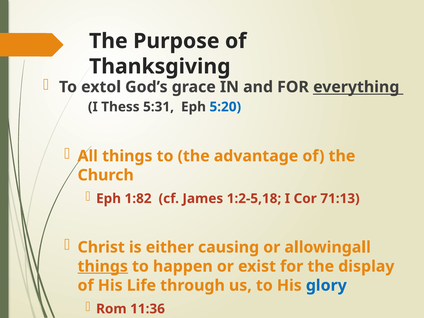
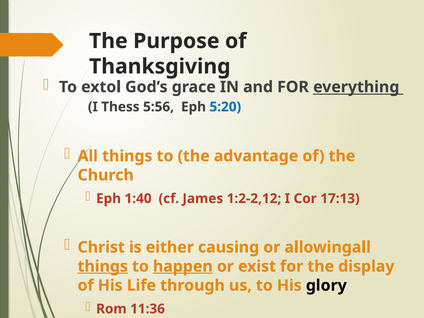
5:31: 5:31 -> 5:56
1:82: 1:82 -> 1:40
1:2-5,18: 1:2-5,18 -> 1:2-2,12
71:13: 71:13 -> 17:13
happen underline: none -> present
glory colour: blue -> black
